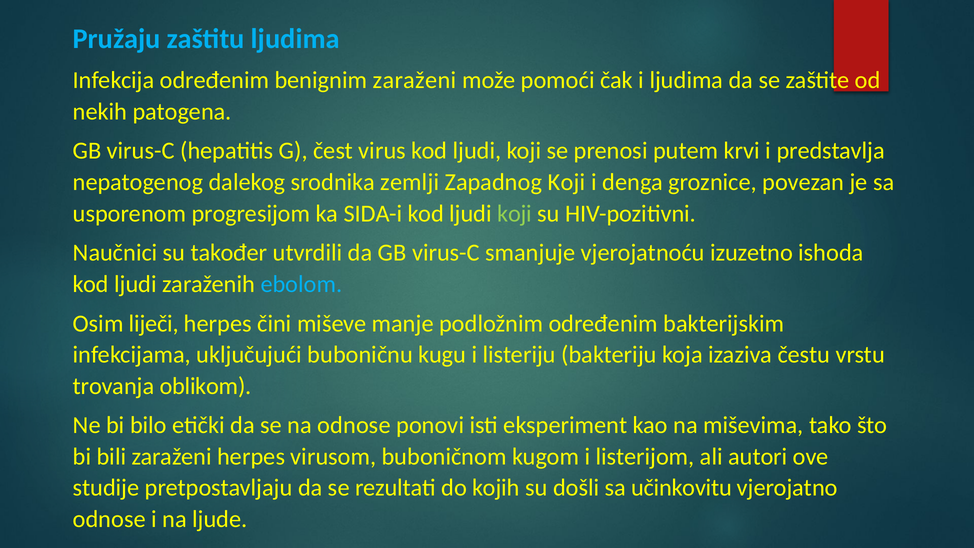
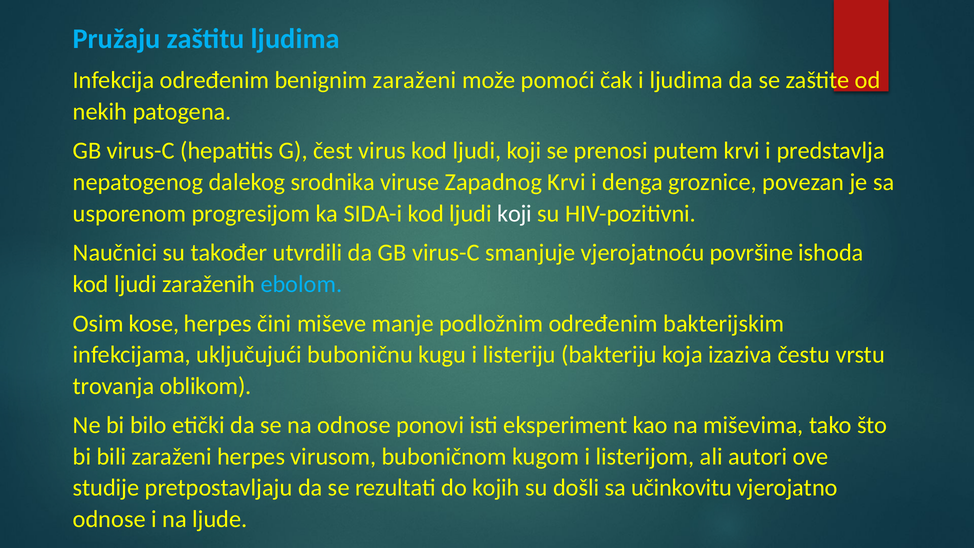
zemlji: zemlji -> viruse
Zapadnog Koji: Koji -> Krvi
koji at (515, 213) colour: light green -> white
izuzetno: izuzetno -> površine
liječi: liječi -> kose
